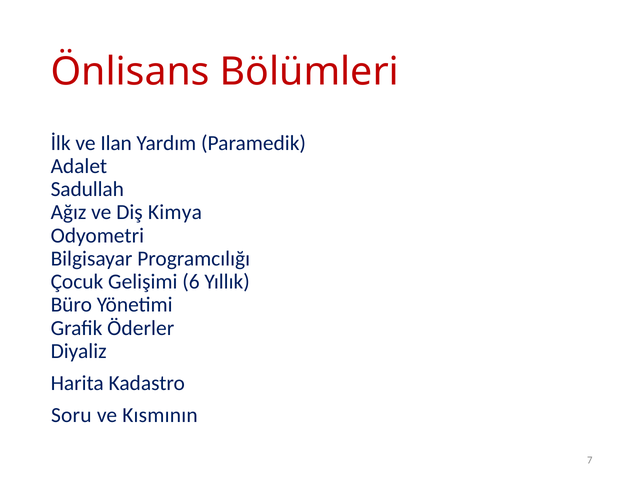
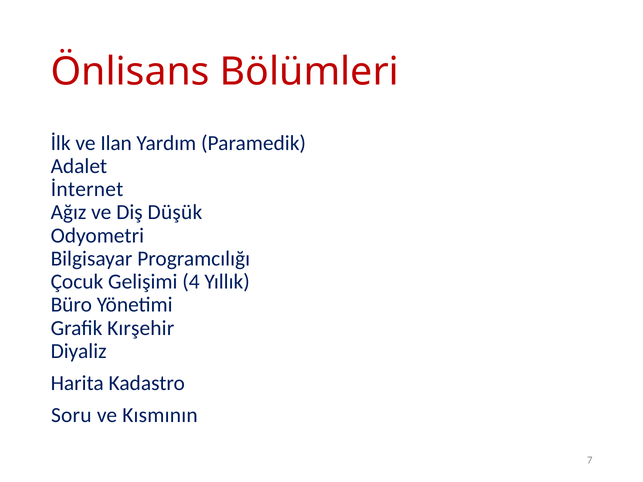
Sadullah: Sadullah -> İnternet
Kimya: Kimya -> Düşük
6: 6 -> 4
Öderler: Öderler -> Kırşehir
